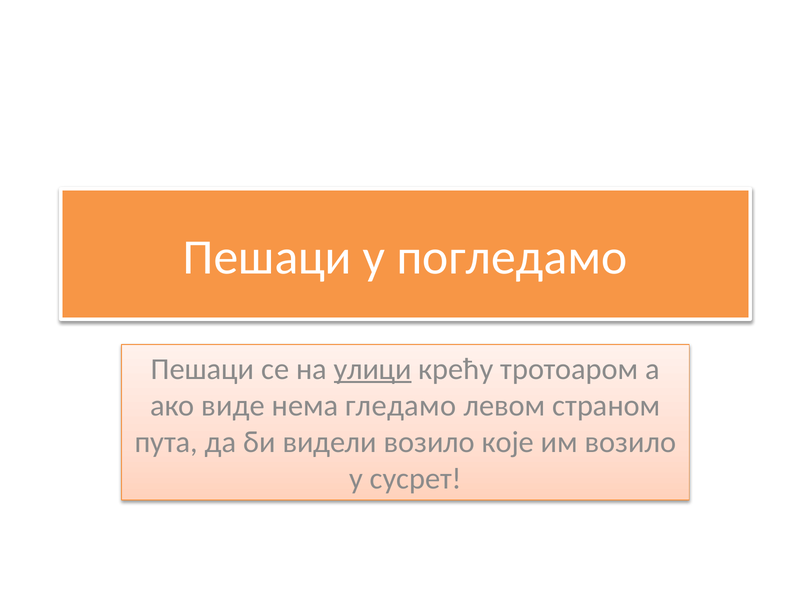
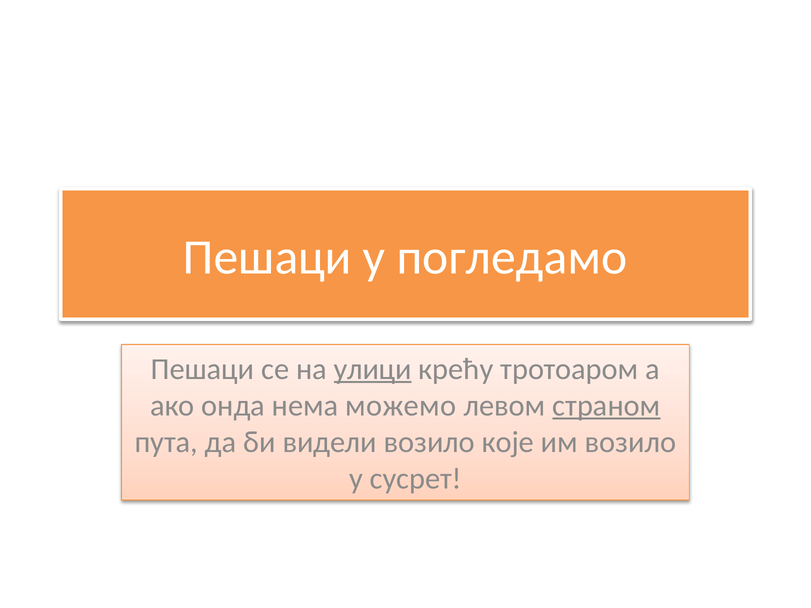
виде: виде -> онда
гледамо: гледамо -> можемо
страном underline: none -> present
